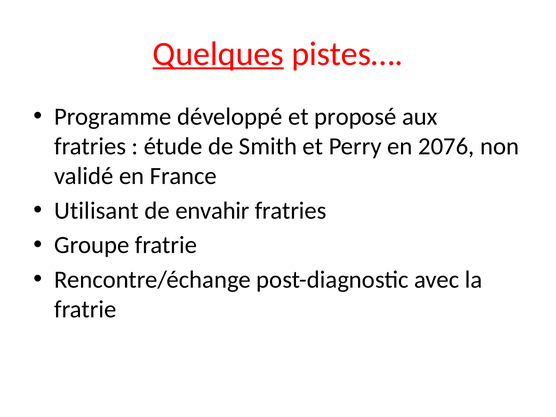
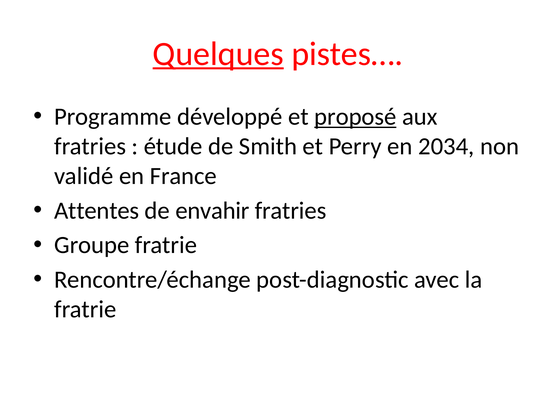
proposé underline: none -> present
2076: 2076 -> 2034
Utilisant: Utilisant -> Attentes
